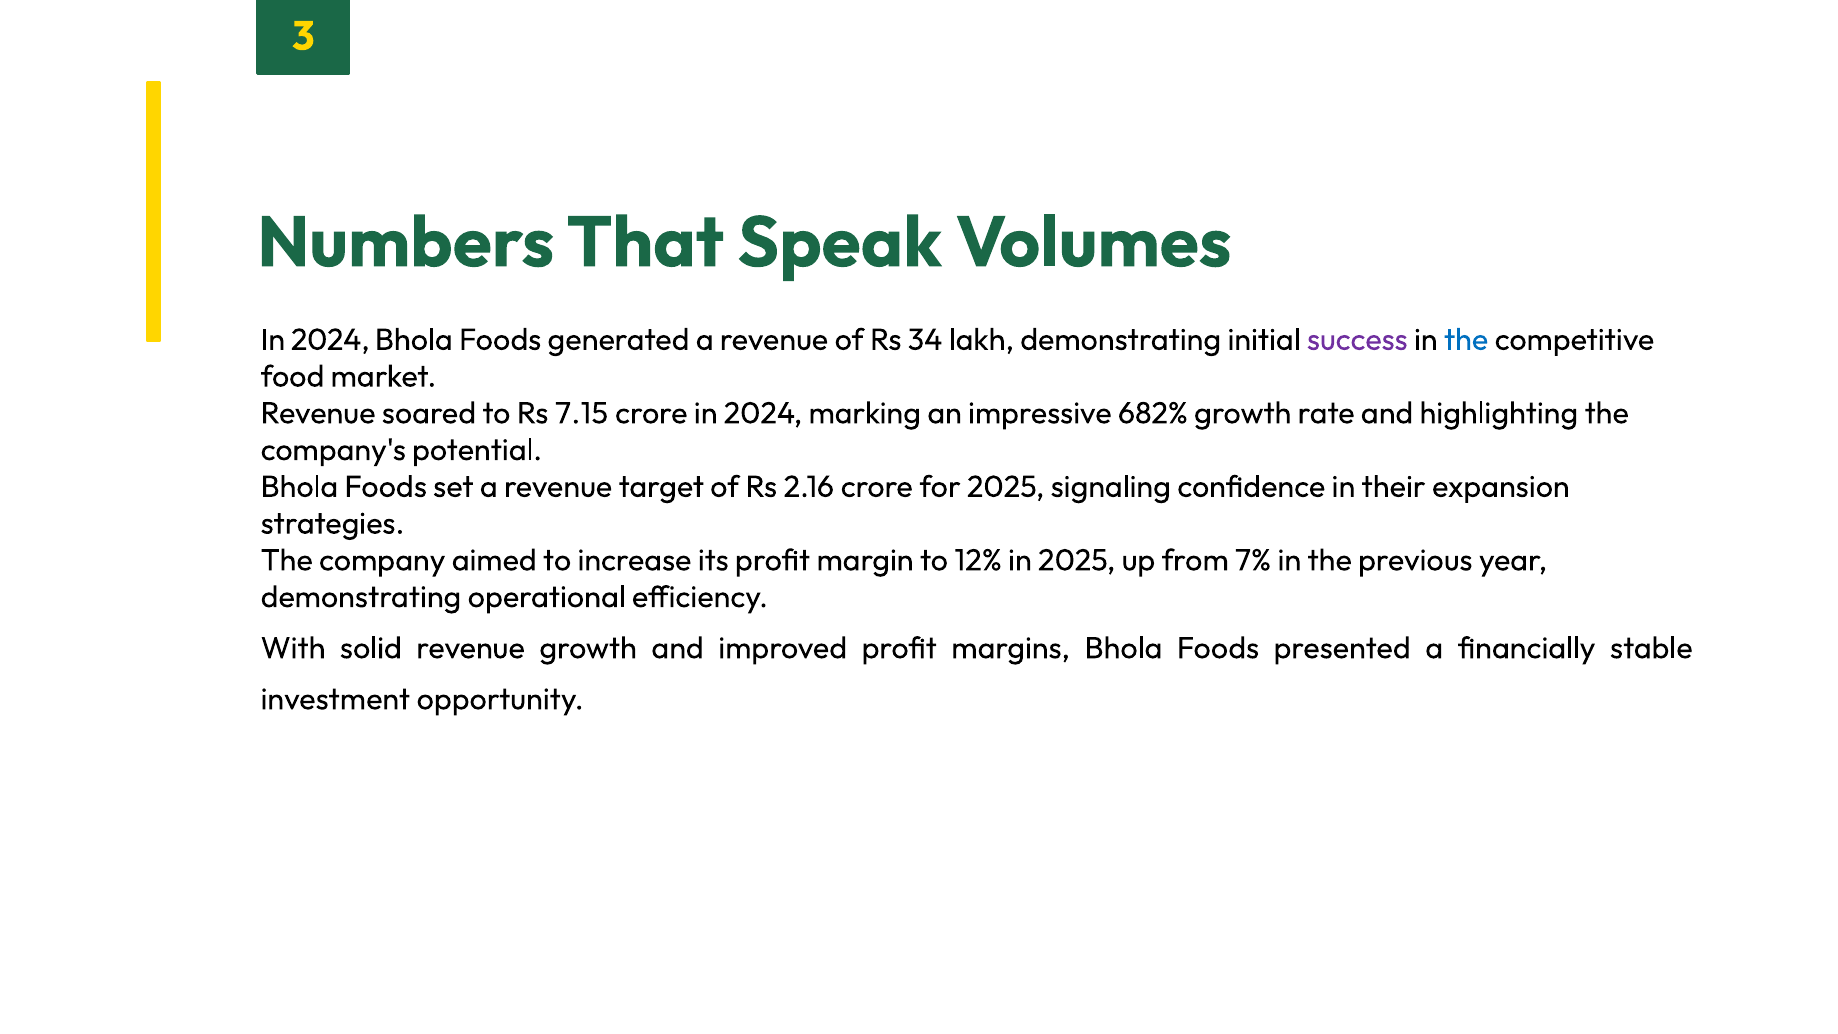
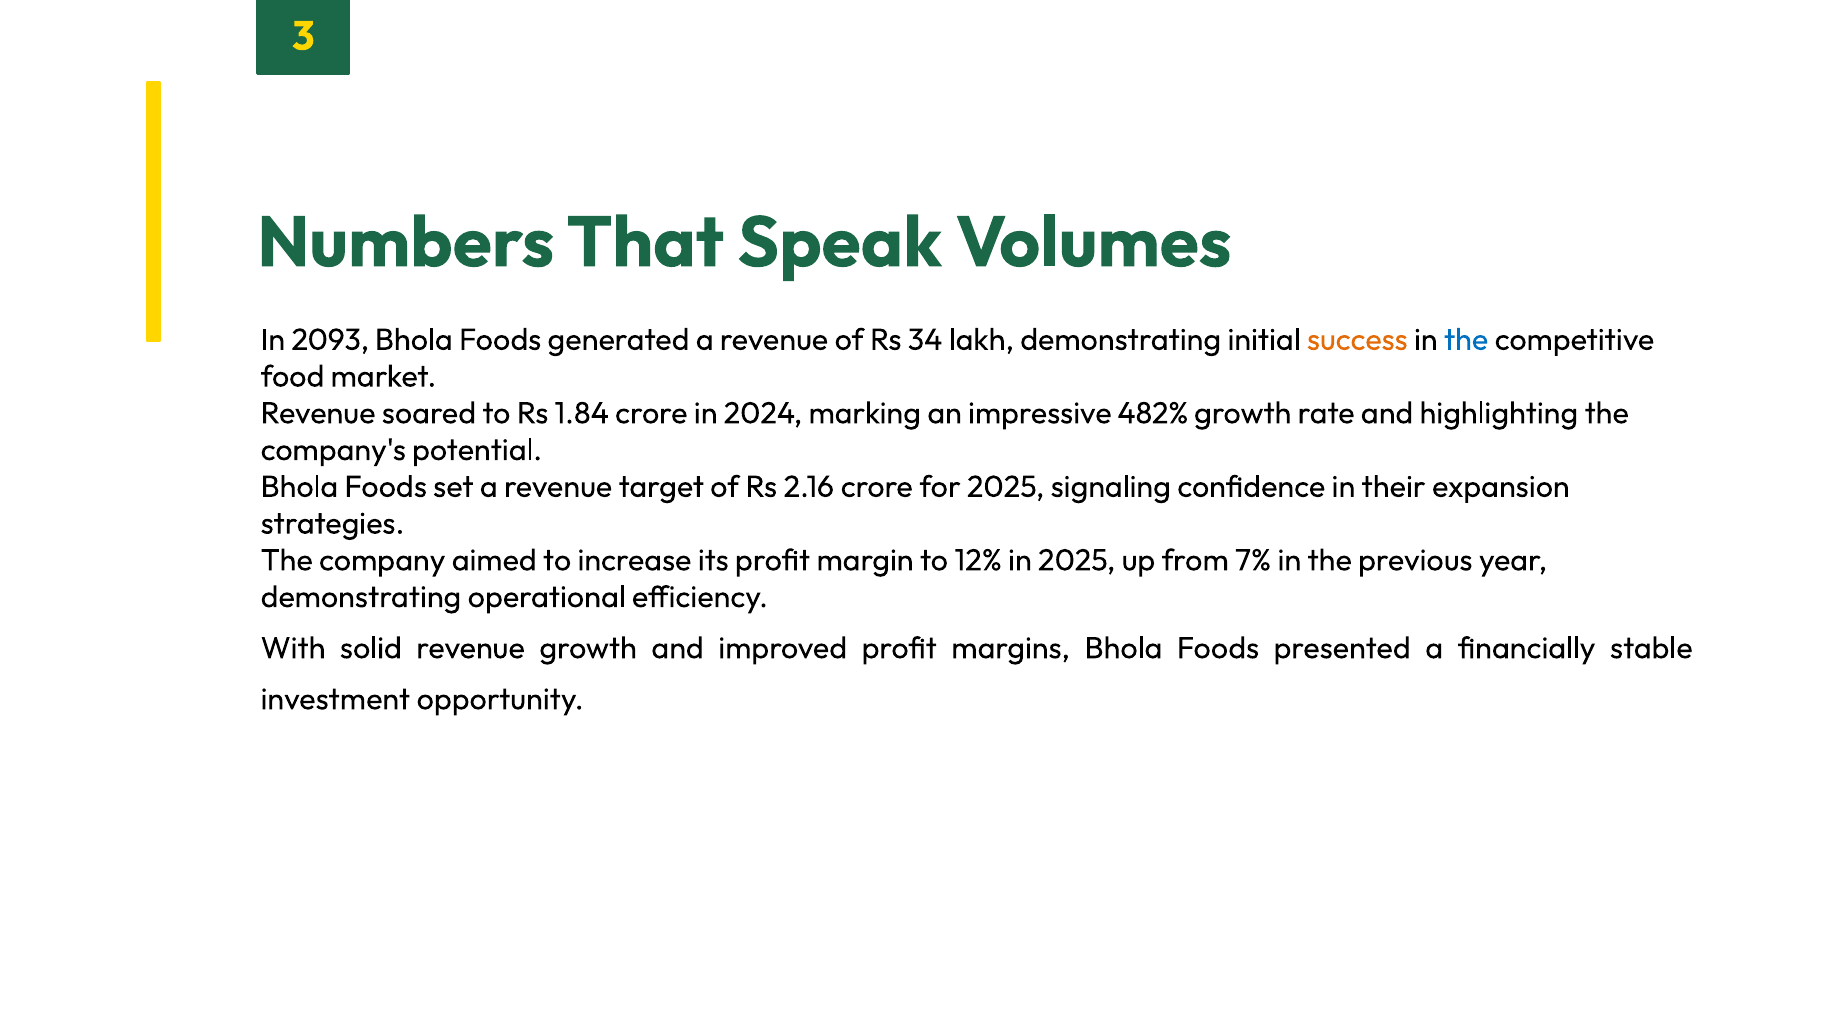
2024 at (330, 340): 2024 -> 2093
success colour: purple -> orange
7.15: 7.15 -> 1.84
682%: 682% -> 482%
